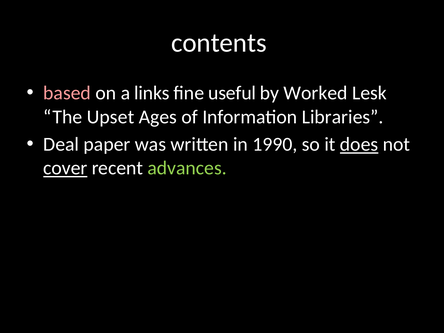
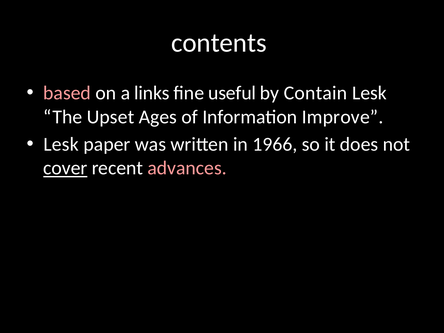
Worked: Worked -> Contain
Libraries: Libraries -> Improve
Deal at (61, 144): Deal -> Lesk
1990: 1990 -> 1966
does underline: present -> none
advances colour: light green -> pink
